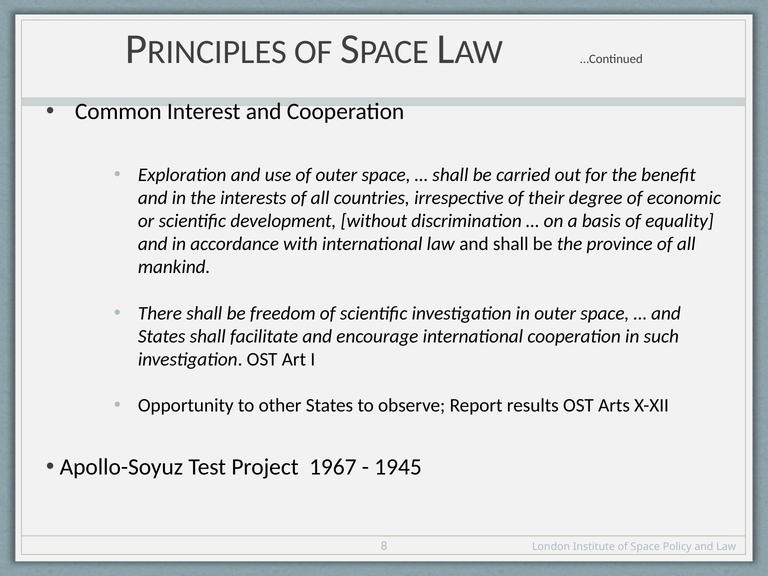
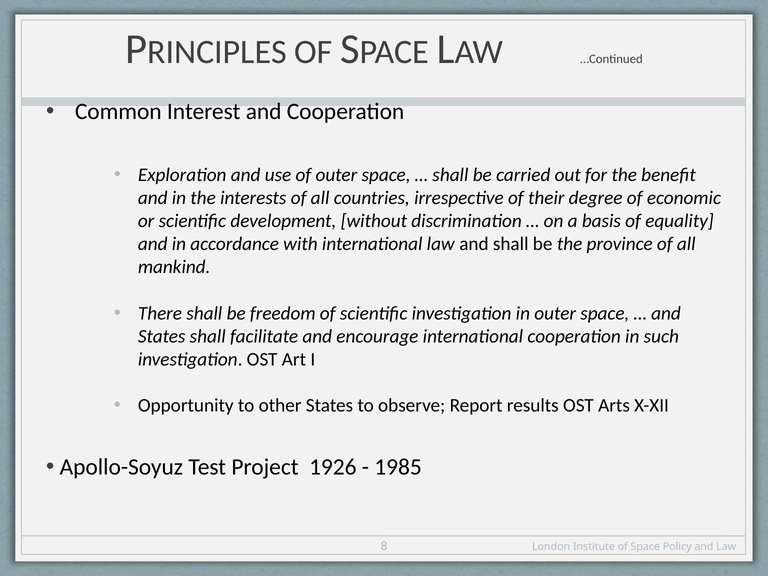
1967: 1967 -> 1926
1945: 1945 -> 1985
